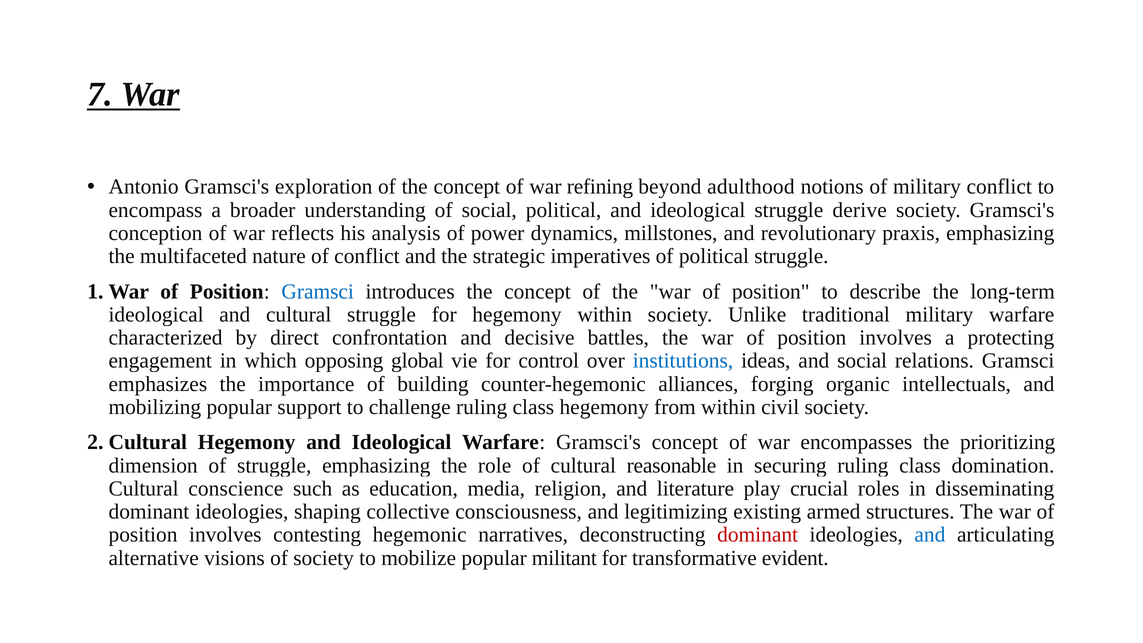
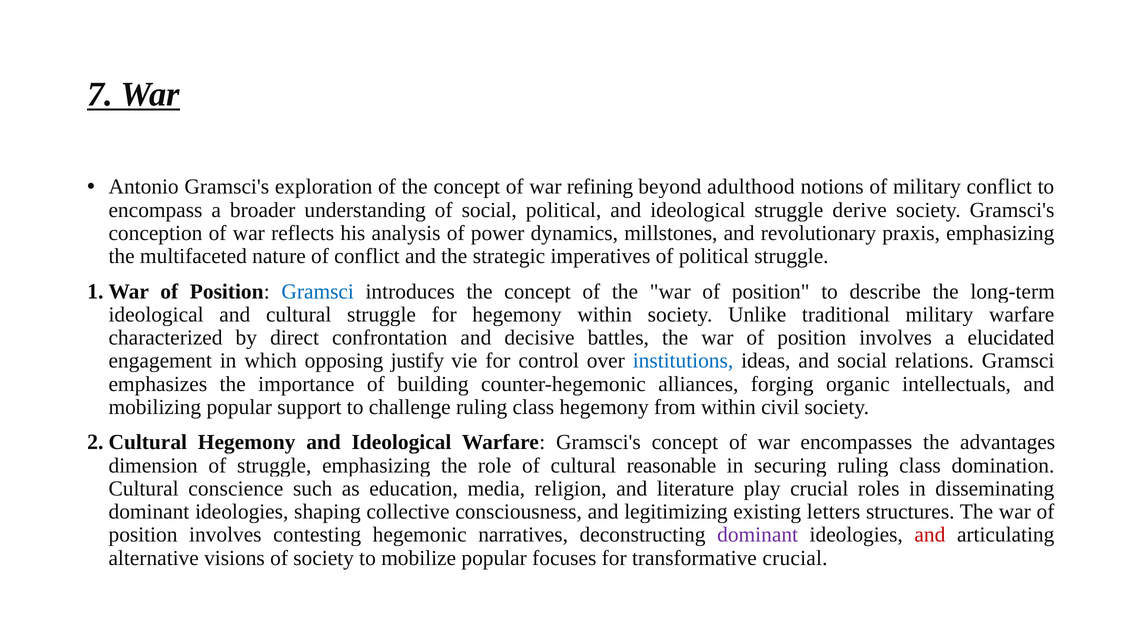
protecting: protecting -> elucidated
global: global -> justify
prioritizing: prioritizing -> advantages
armed: armed -> letters
dominant at (758, 535) colour: red -> purple
and at (930, 535) colour: blue -> red
militant: militant -> focuses
transformative evident: evident -> crucial
